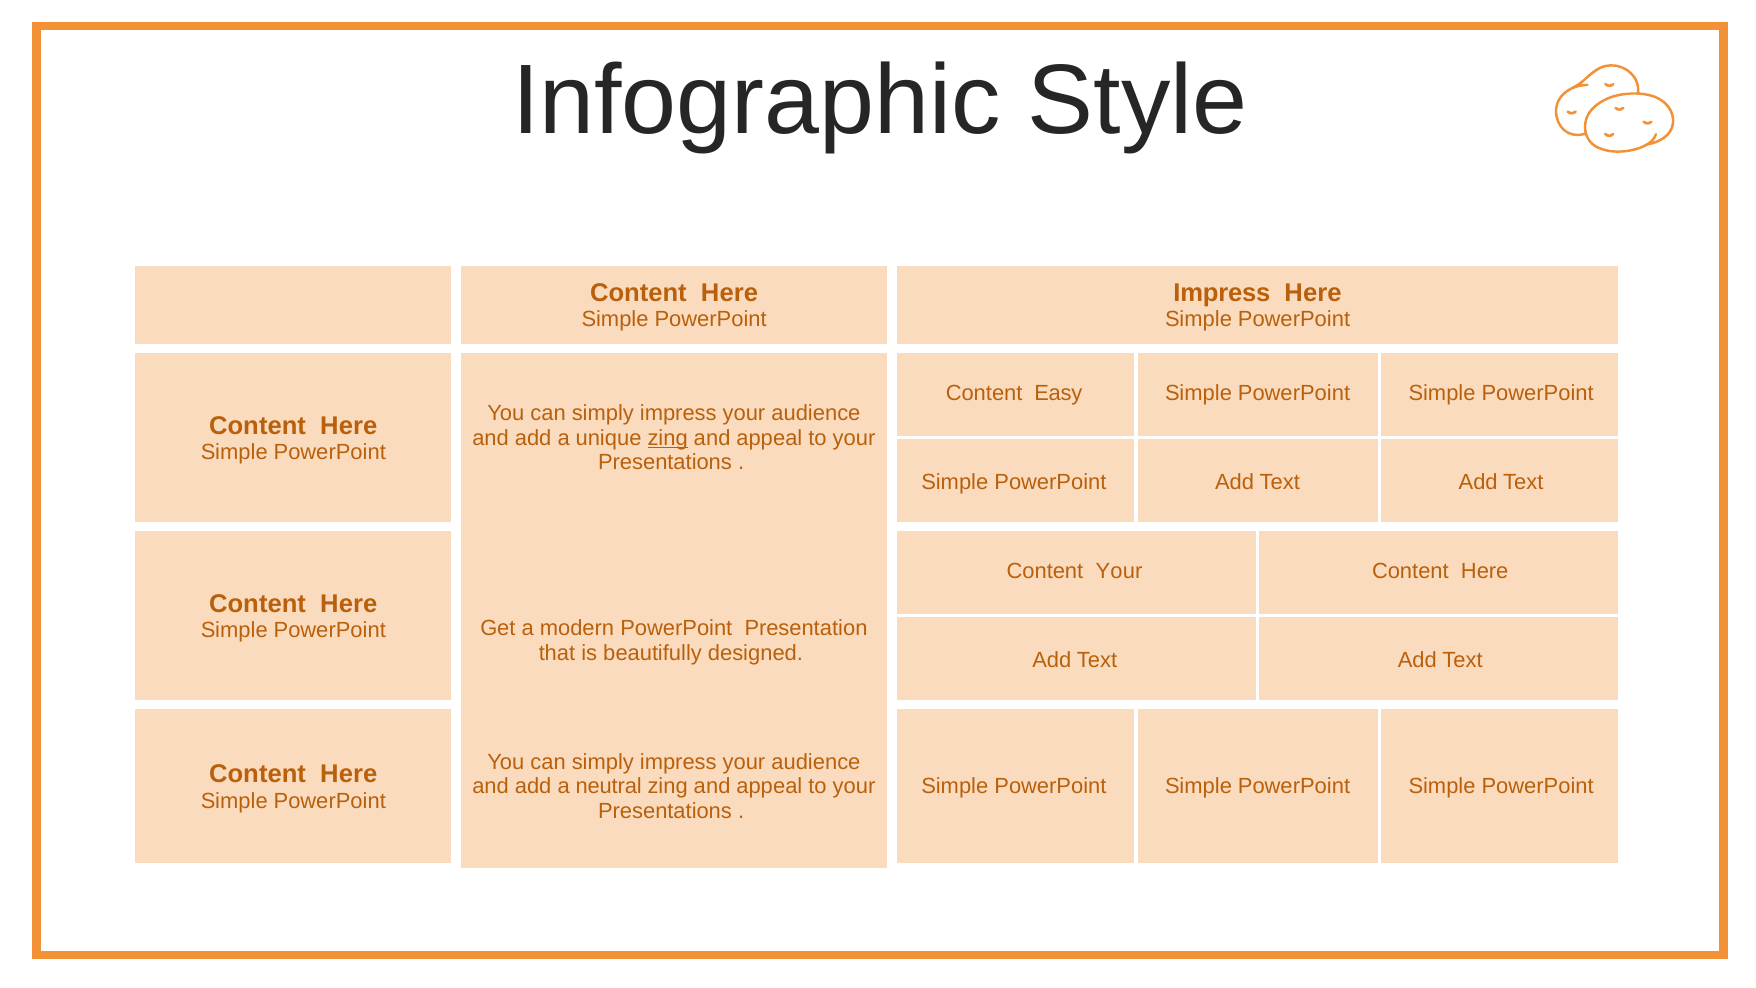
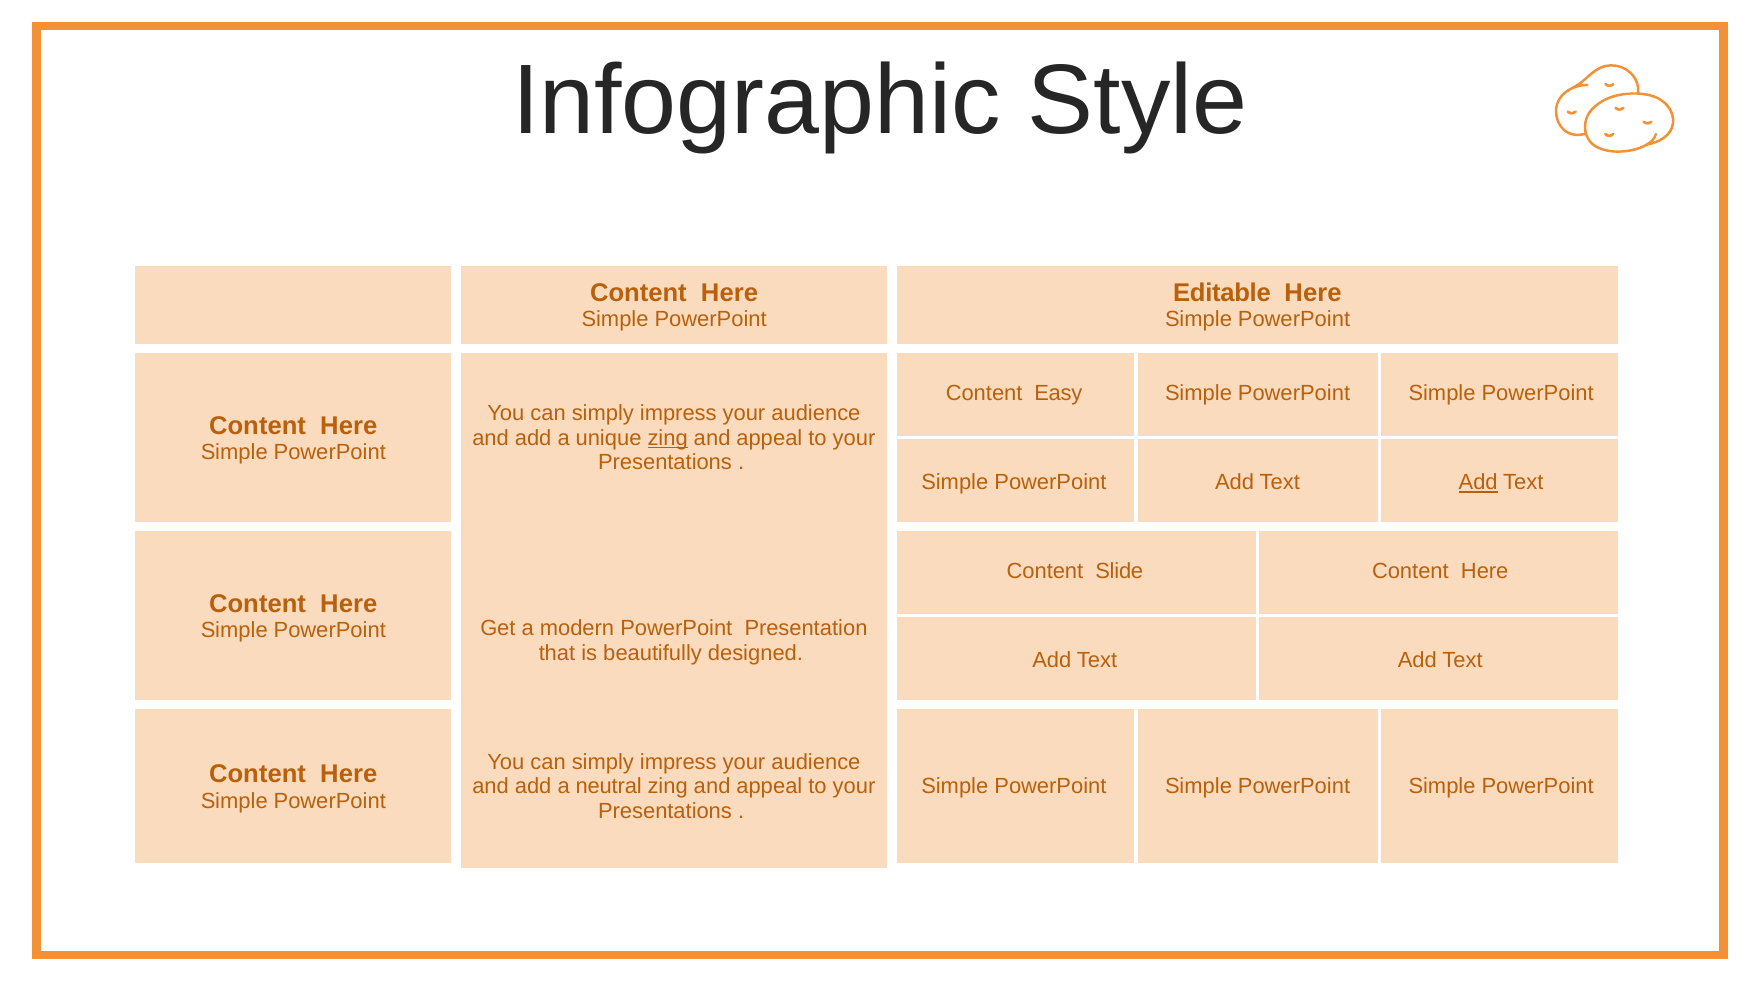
Impress at (1222, 293): Impress -> Editable
Add at (1478, 482) underline: none -> present
Content Your: Your -> Slide
